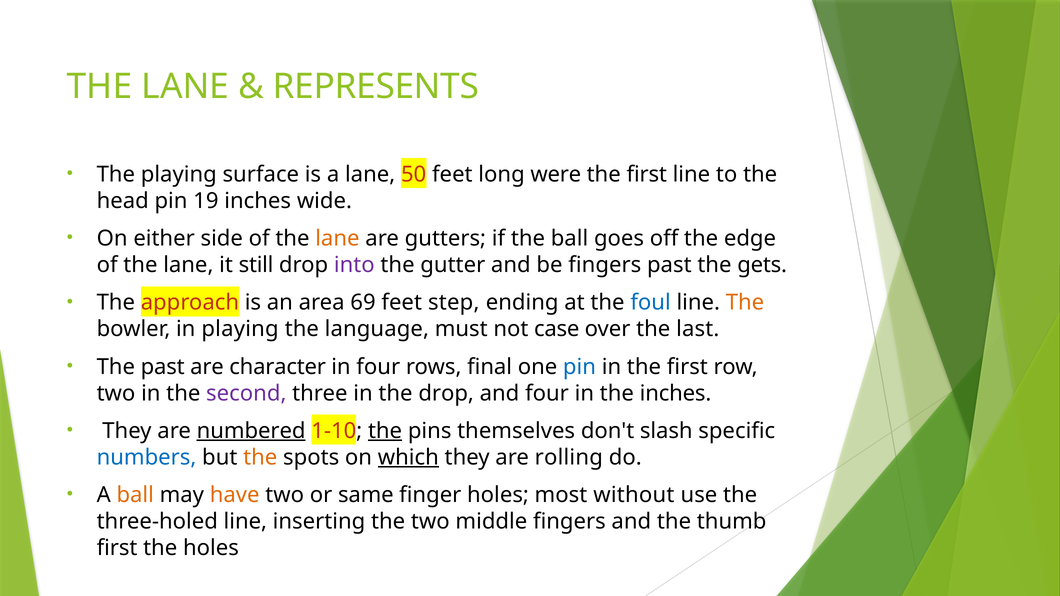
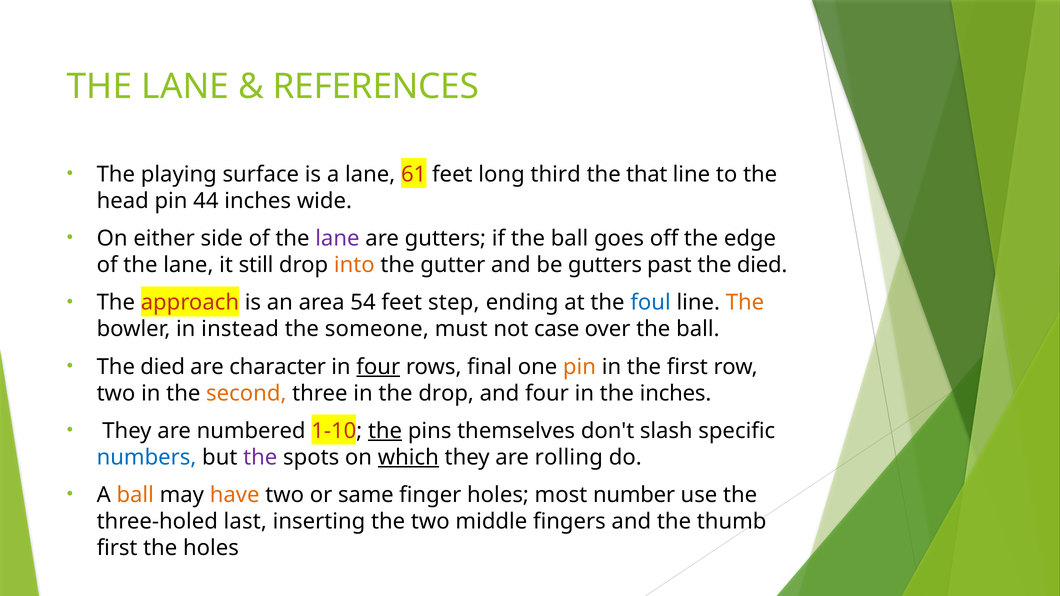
REPRESENTS: REPRESENTS -> REFERENCES
50: 50 -> 61
were: were -> third
first at (647, 174): first -> that
19: 19 -> 44
lane at (337, 239) colour: orange -> purple
into colour: purple -> orange
be fingers: fingers -> gutters
past the gets: gets -> died
69: 69 -> 54
in playing: playing -> instead
language: language -> someone
over the last: last -> ball
past at (163, 367): past -> died
four at (378, 367) underline: none -> present
pin at (579, 367) colour: blue -> orange
second colour: purple -> orange
numbered underline: present -> none
the at (260, 458) colour: orange -> purple
without: without -> number
three-holed line: line -> last
